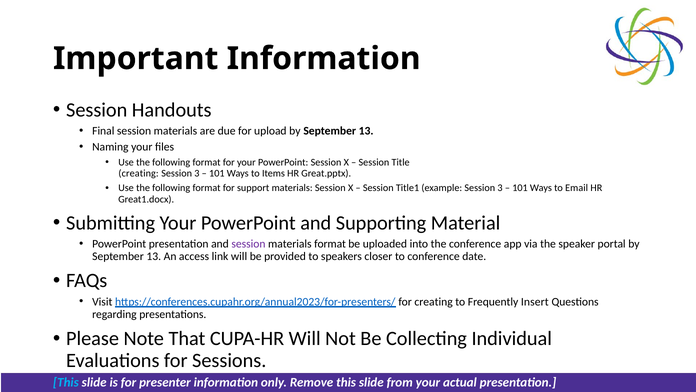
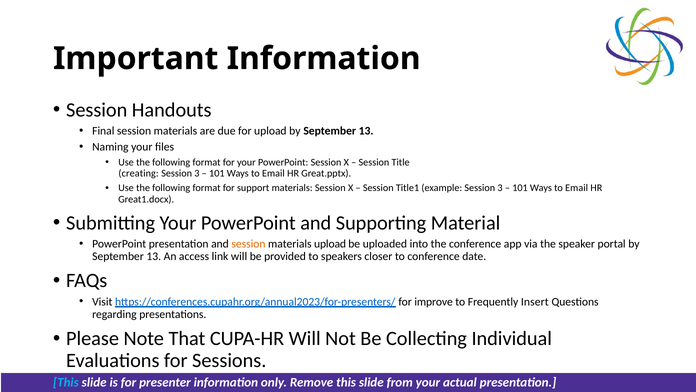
Items at (273, 173): Items -> Email
session at (248, 243) colour: purple -> orange
materials format: format -> upload
for creating: creating -> improve
